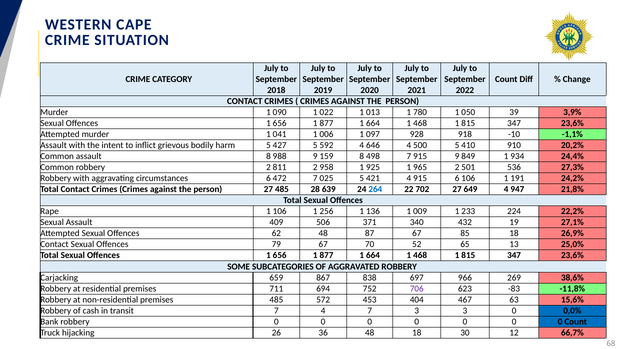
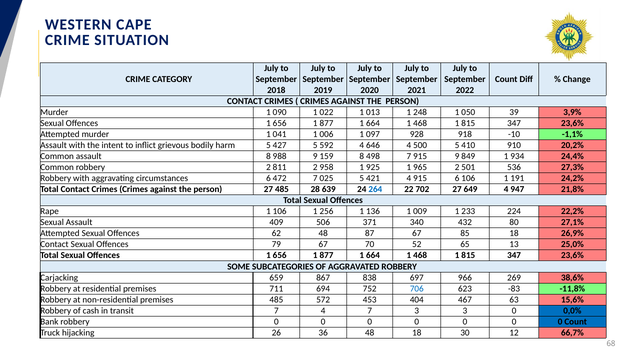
780: 780 -> 248
19: 19 -> 80
706 colour: purple -> blue
